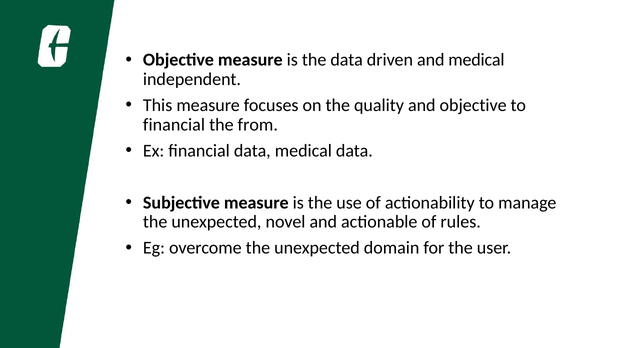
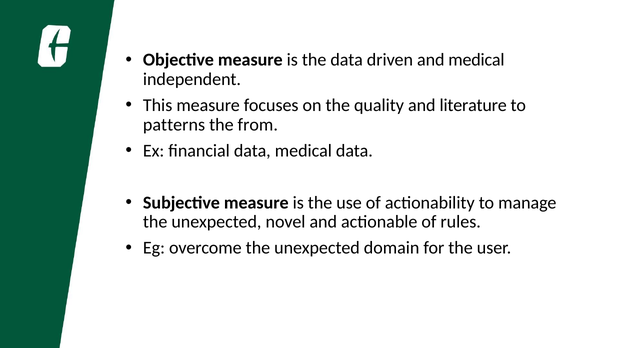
and objective: objective -> literature
financial at (174, 125): financial -> patterns
